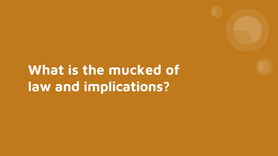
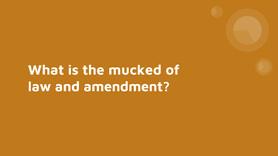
implications: implications -> amendment
